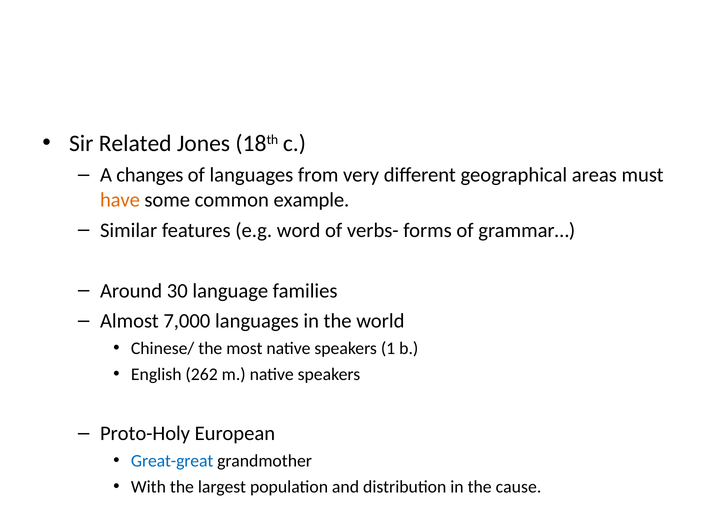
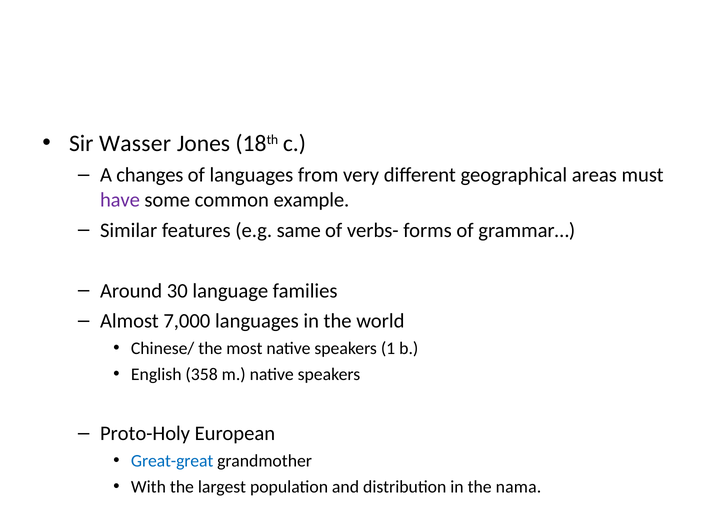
Related: Related -> Wasser
have colour: orange -> purple
word: word -> same
262: 262 -> 358
cause: cause -> nama
